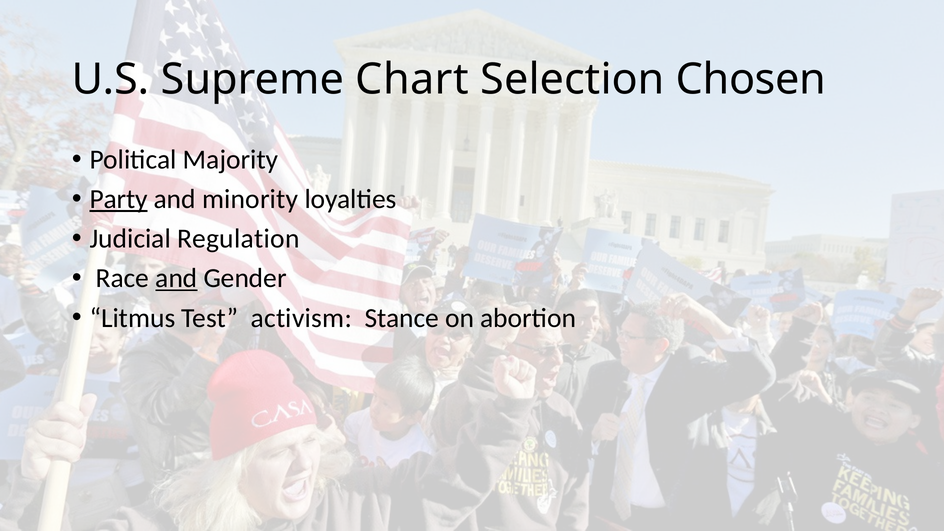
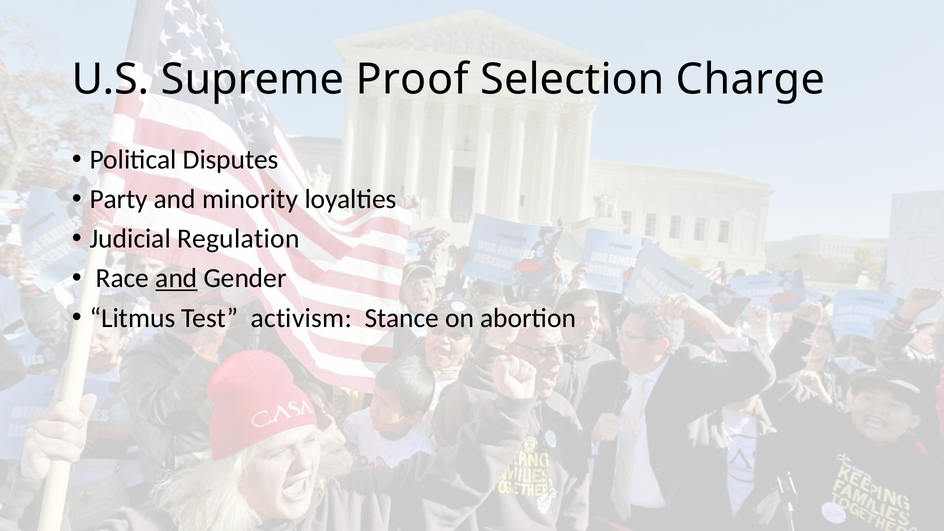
Chart: Chart -> Proof
Chosen: Chosen -> Charge
Majority: Majority -> Disputes
Party underline: present -> none
